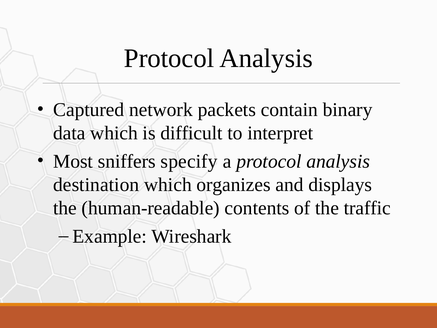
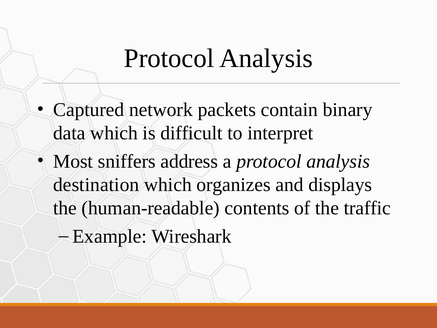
specify: specify -> address
